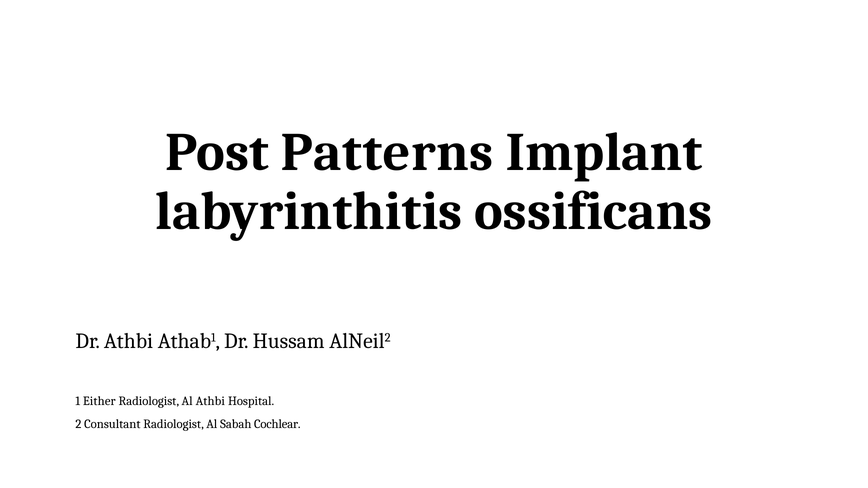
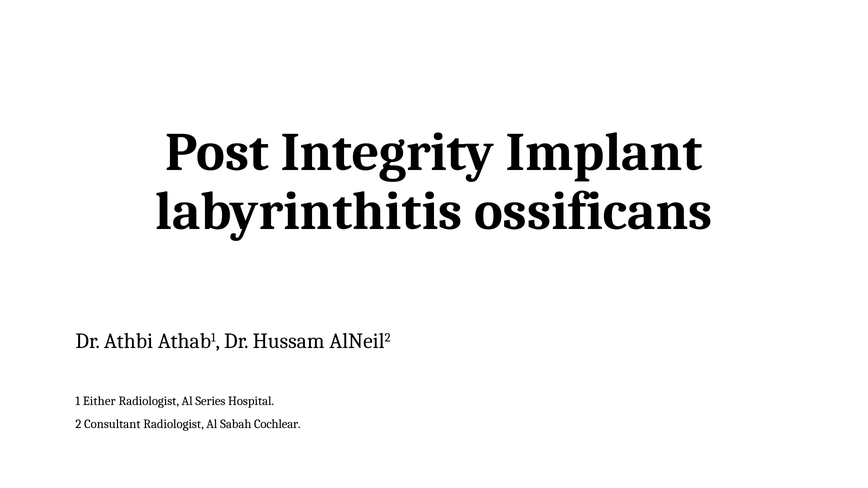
Patterns: Patterns -> Integrity
Al Athbi: Athbi -> Series
